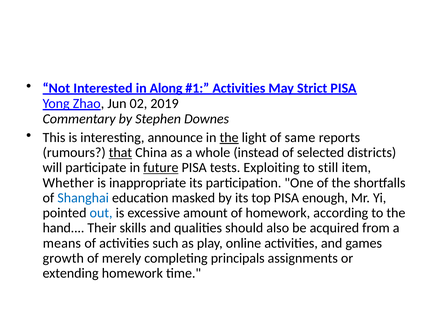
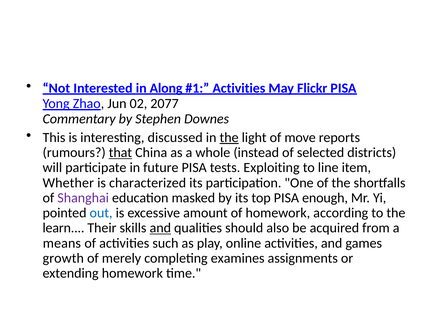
Strict: Strict -> Flickr
2019: 2019 -> 2077
announce: announce -> discussed
same: same -> move
future underline: present -> none
still: still -> line
inappropriate: inappropriate -> characterized
Shanghai colour: blue -> purple
hand: hand -> learn
and at (160, 228) underline: none -> present
principals: principals -> examines
